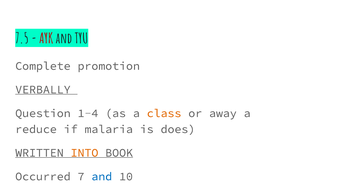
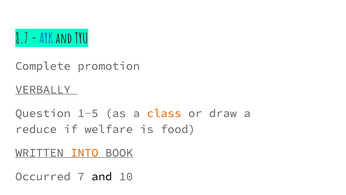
7.5: 7.5 -> 8.7
AYK colour: red -> blue
1-4: 1-4 -> 1-5
away: away -> draw
malaria: malaria -> welfare
does: does -> food
and at (102, 176) colour: blue -> black
